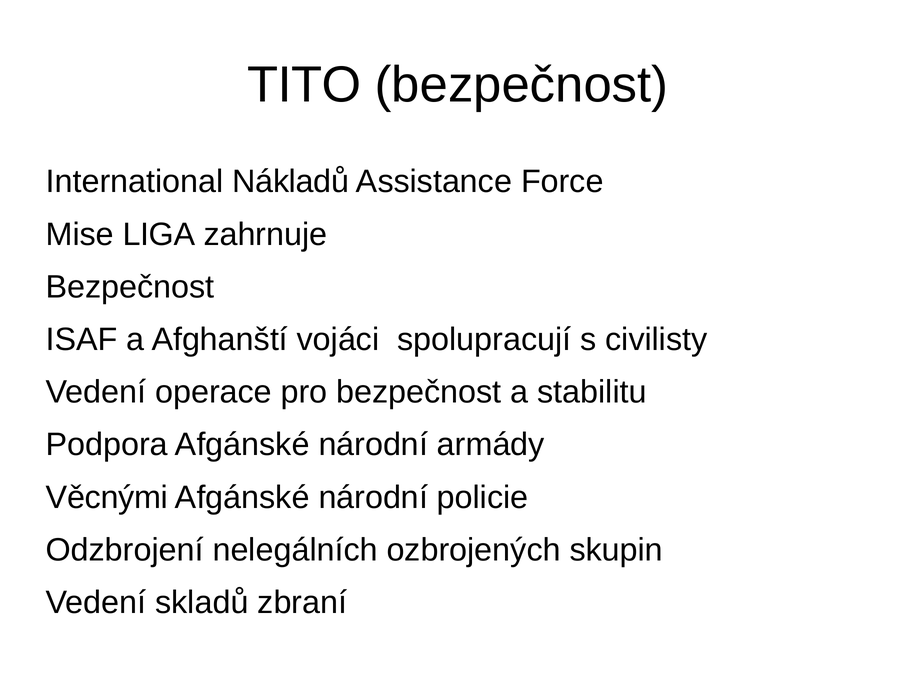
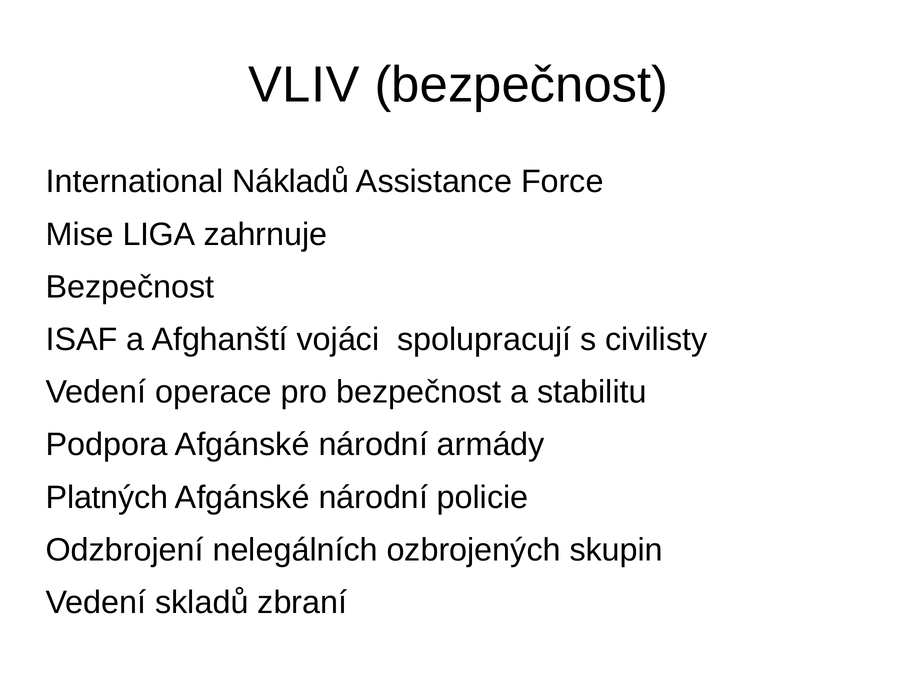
TITO: TITO -> VLIV
Věcnými: Věcnými -> Platných
